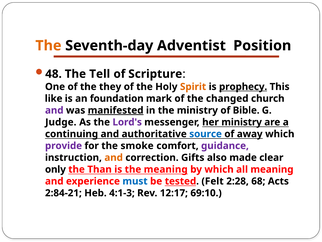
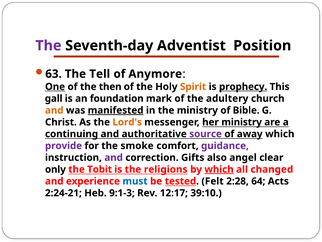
The at (48, 46) colour: orange -> purple
48: 48 -> 63
Scripture: Scripture -> Anymore
One underline: none -> present
they: they -> then
like: like -> gall
changed: changed -> adultery
and at (54, 110) colour: purple -> orange
Judge: Judge -> Christ
Lord's colour: purple -> orange
source colour: blue -> purple
and at (114, 157) colour: orange -> purple
made: made -> angel
Than: Than -> Tobit
the meaning: meaning -> religions
which at (219, 169) underline: none -> present
all meaning: meaning -> changed
68: 68 -> 64
2:84-21: 2:84-21 -> 2:24-21
4:1-3: 4:1-3 -> 9:1-3
69:10: 69:10 -> 39:10
